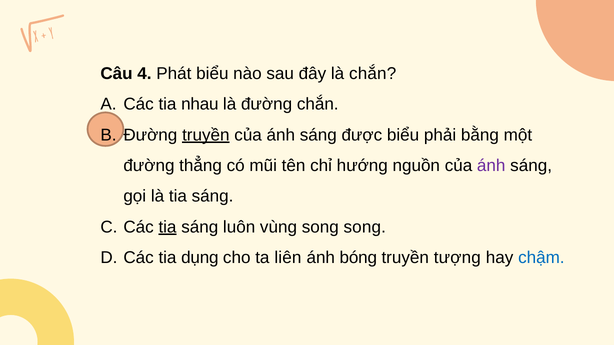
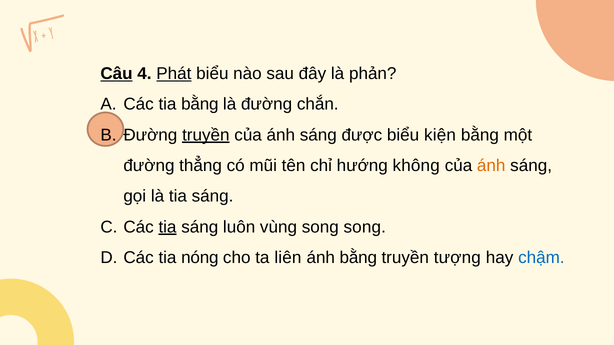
Câu underline: none -> present
Phát underline: none -> present
là chắn: chắn -> phản
tia nhau: nhau -> bằng
phải: phải -> kiện
nguồn: nguồn -> không
ánh at (491, 166) colour: purple -> orange
dụng: dụng -> nóng
ánh bóng: bóng -> bằng
